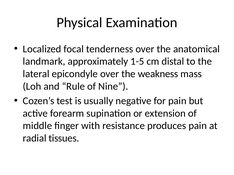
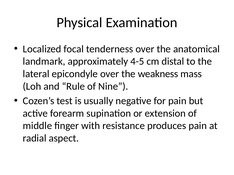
1-5: 1-5 -> 4-5
tissues: tissues -> aspect
